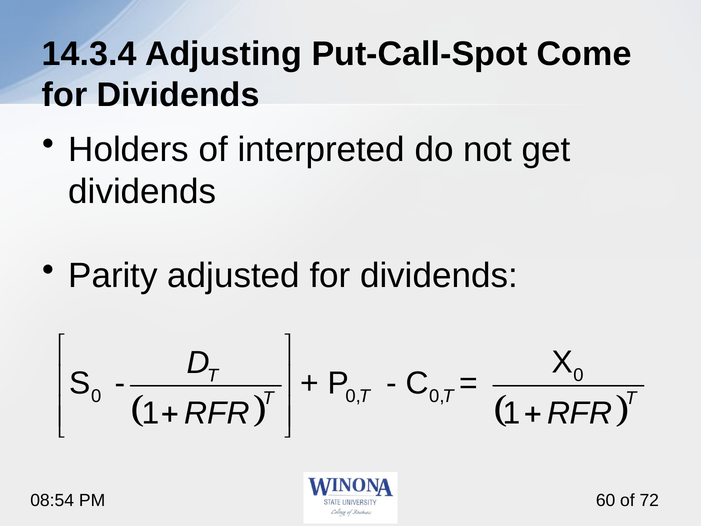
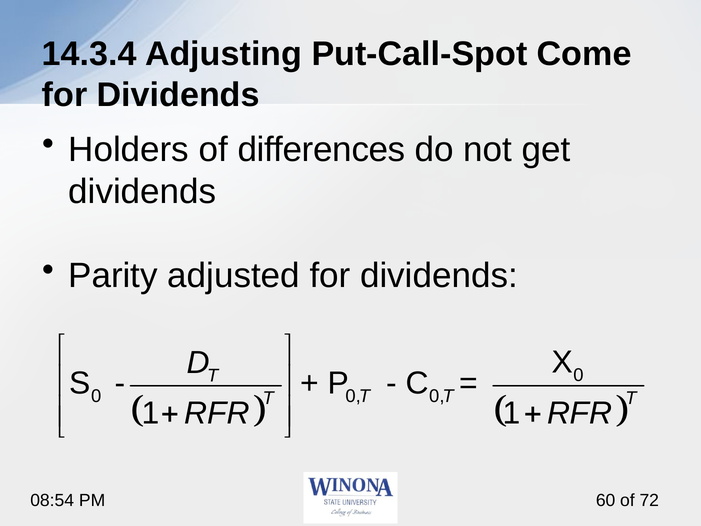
interpreted: interpreted -> differences
